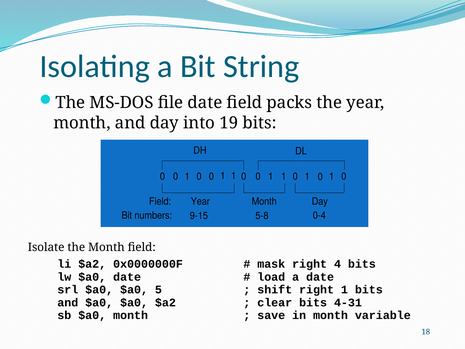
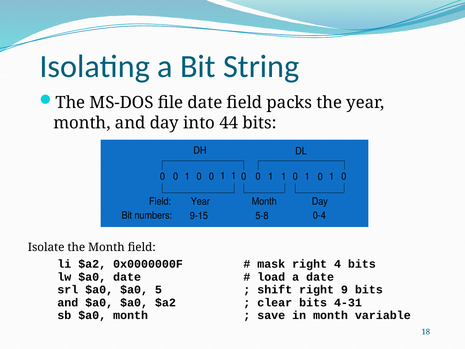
19: 19 -> 44
right 1: 1 -> 9
